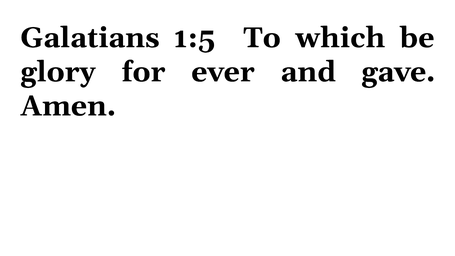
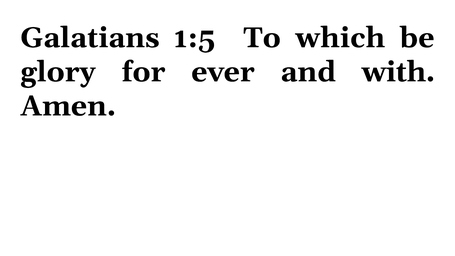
gave: gave -> with
